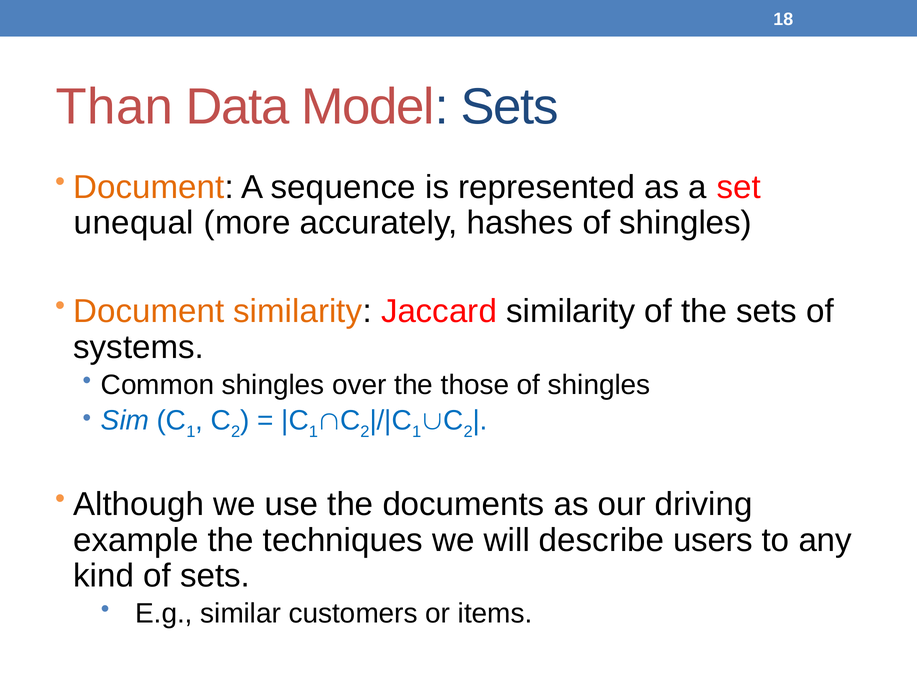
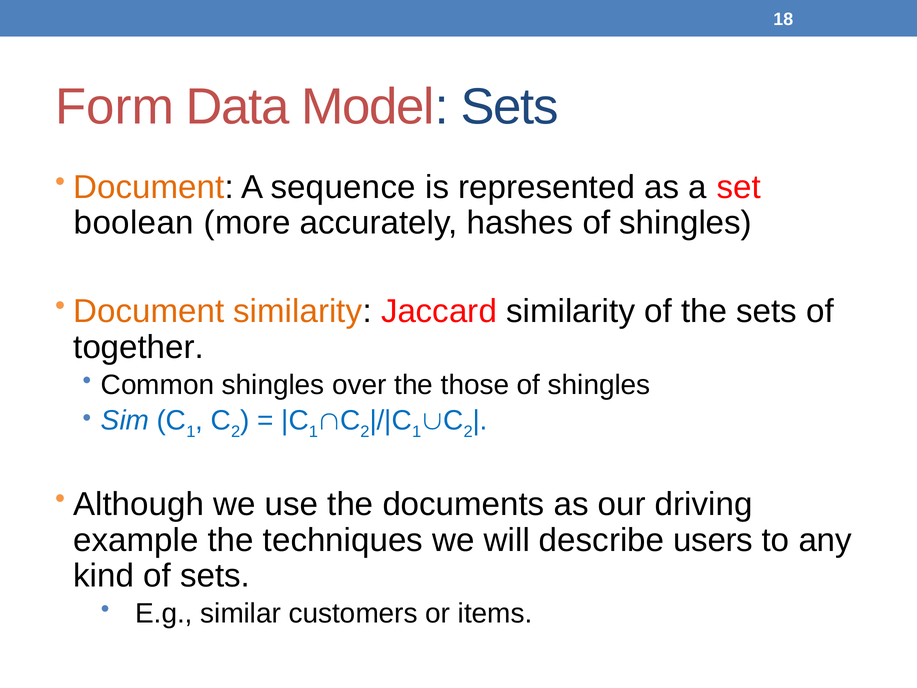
Than: Than -> Form
unequal: unequal -> boolean
systems: systems -> together
